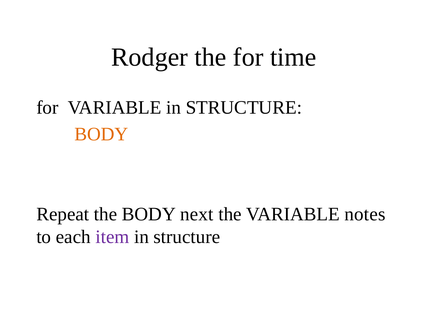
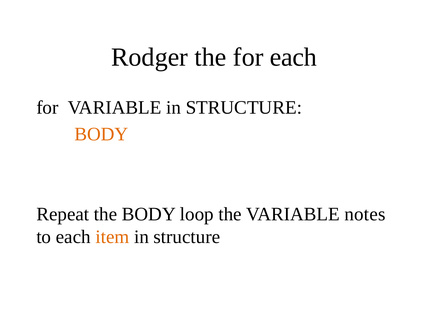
for time: time -> each
next: next -> loop
item colour: purple -> orange
